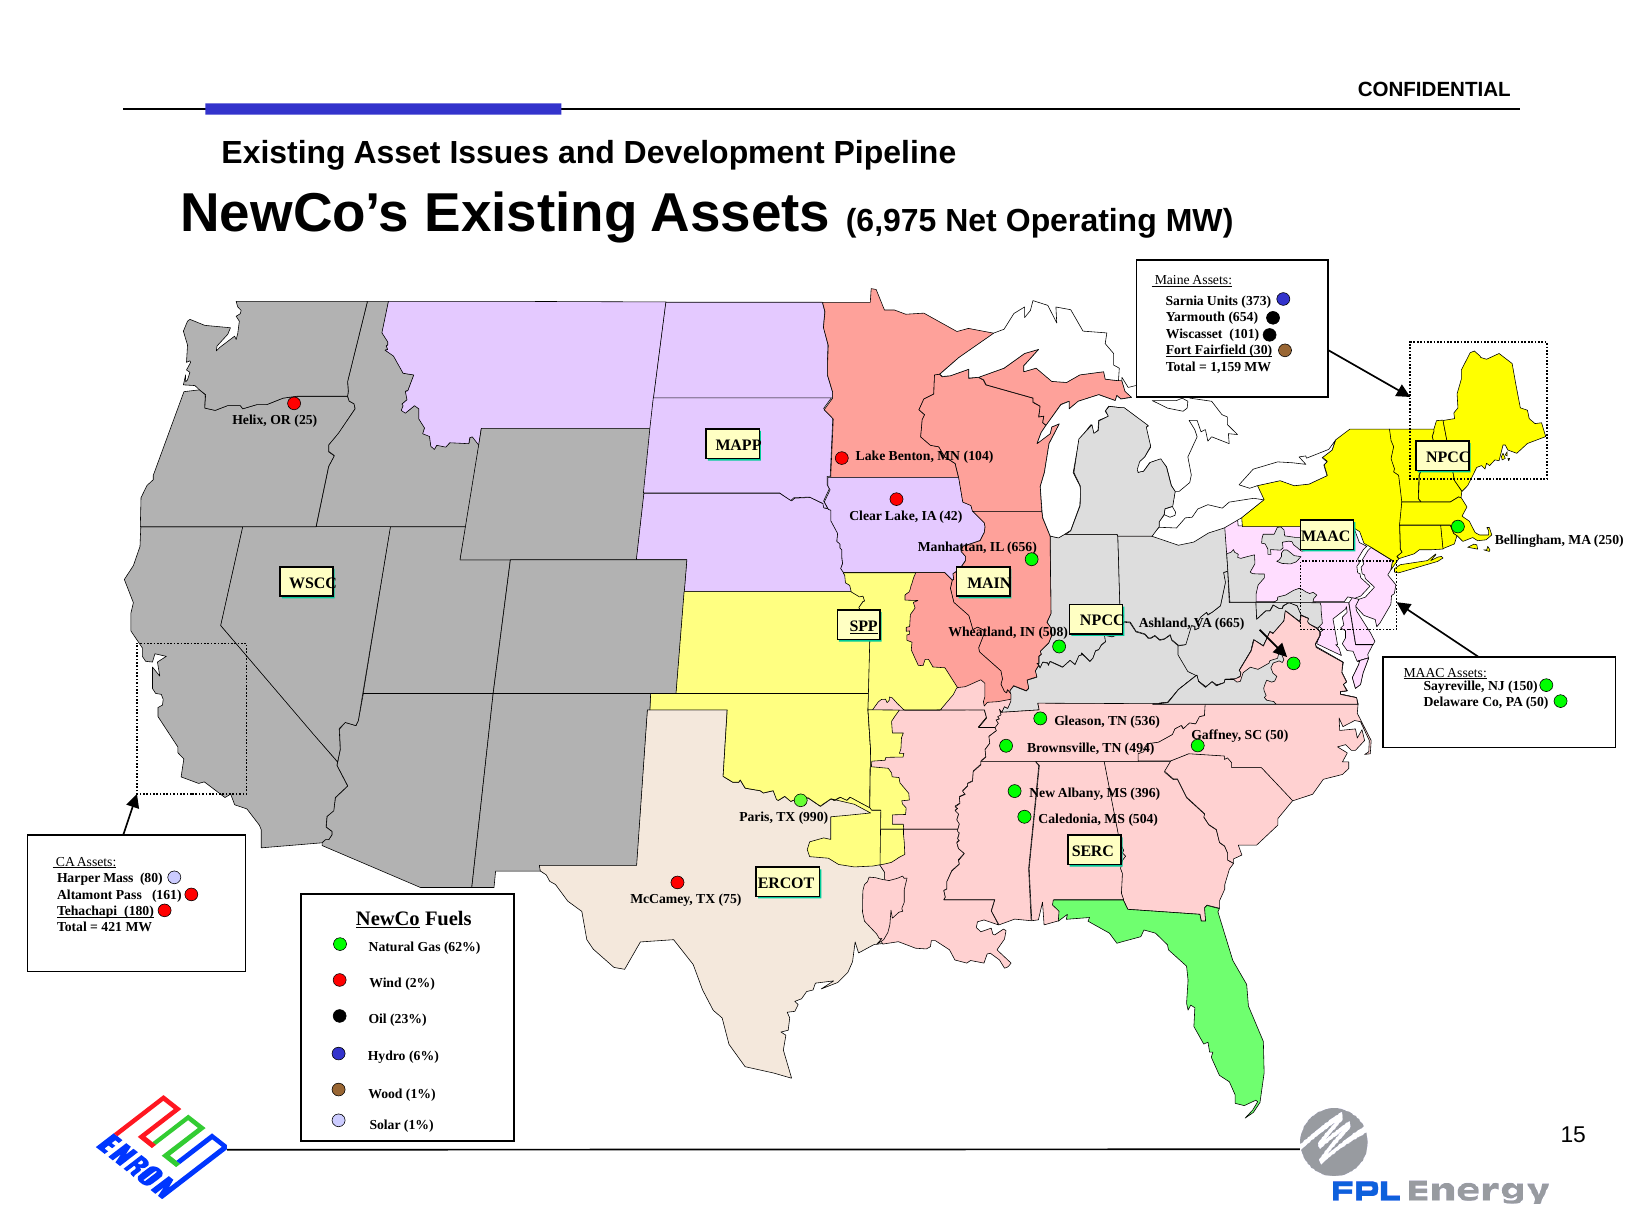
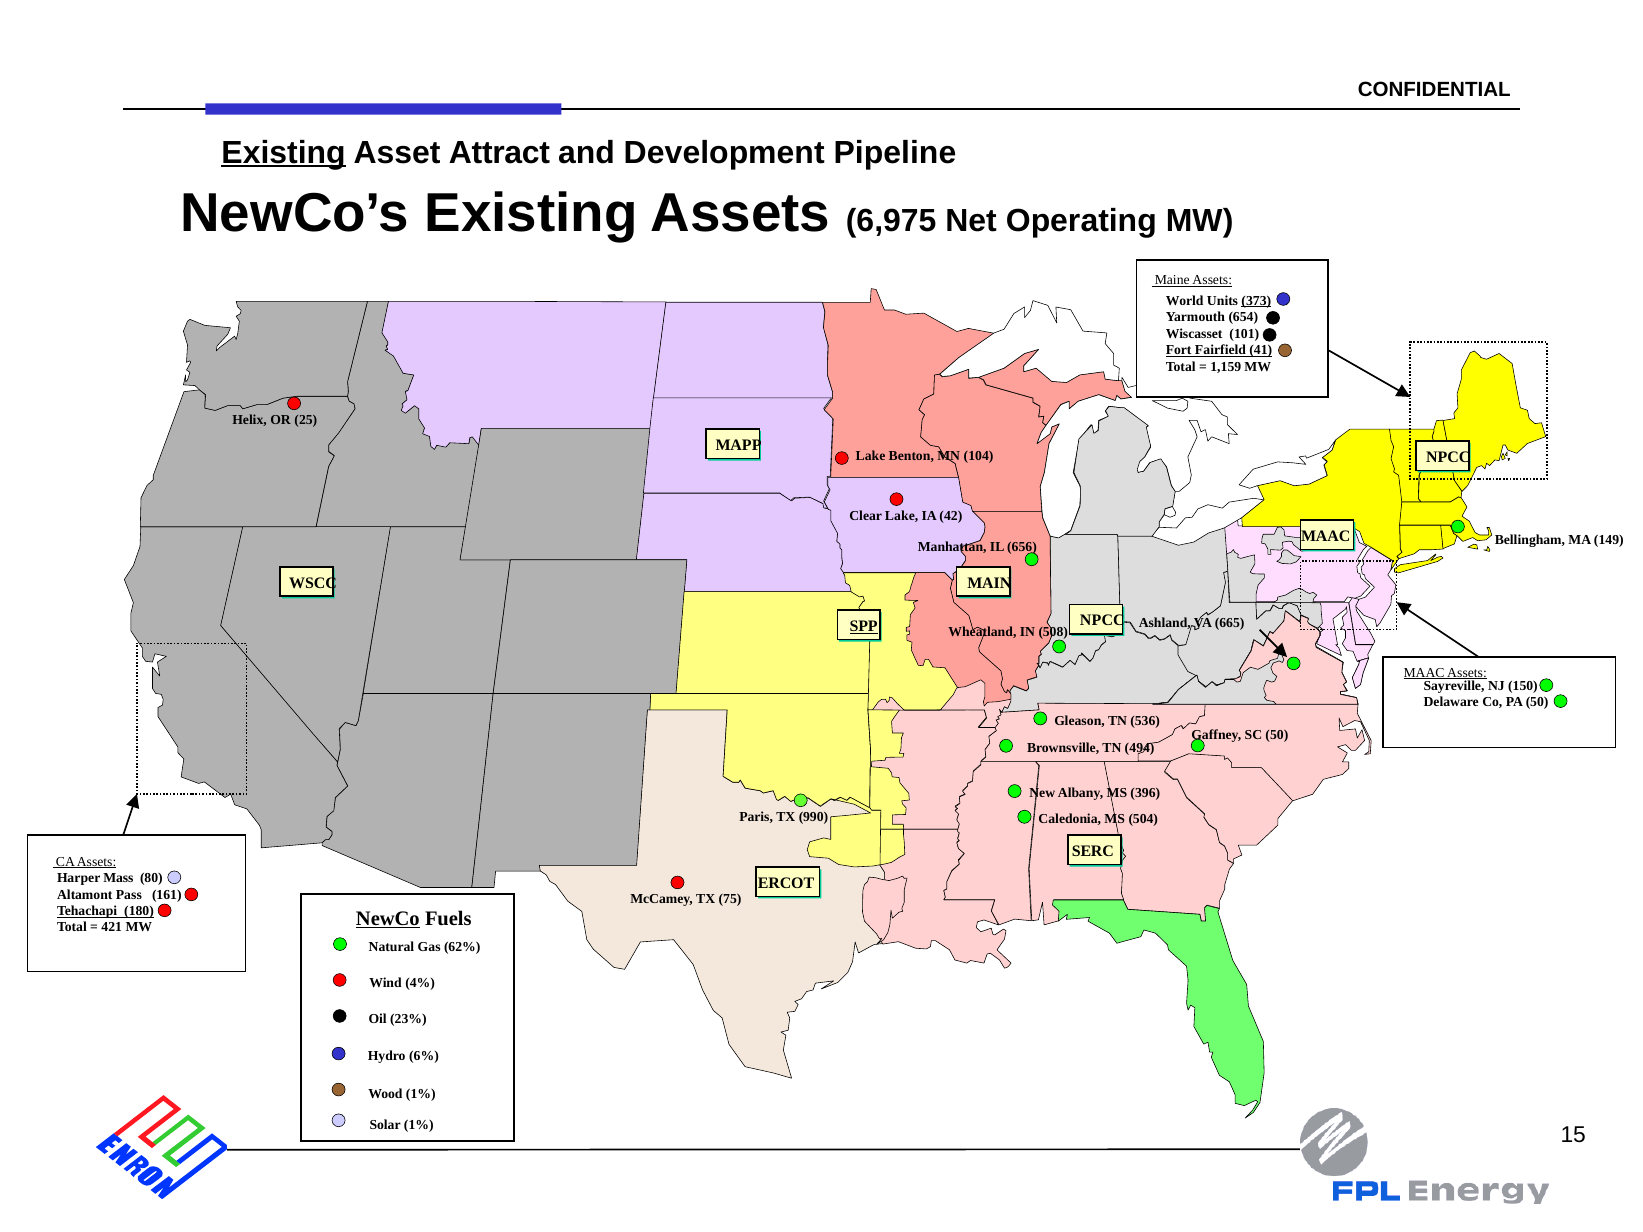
Existing at (284, 153) underline: none -> present
Issues: Issues -> Attract
Sarnia: Sarnia -> World
373 underline: none -> present
30: 30 -> 41
250: 250 -> 149
2%: 2% -> 4%
